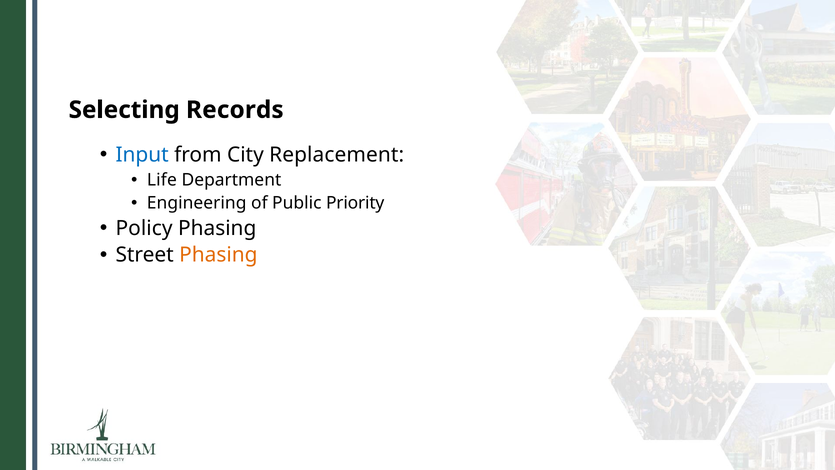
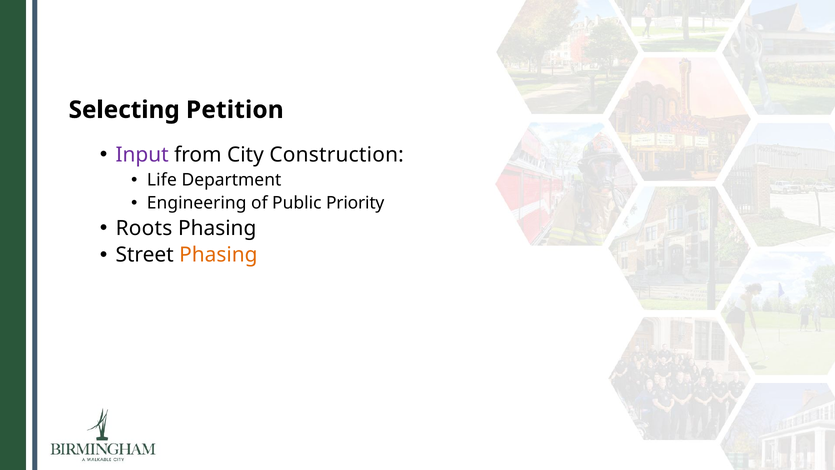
Records: Records -> Petition
Input colour: blue -> purple
Replacement: Replacement -> Construction
Policy: Policy -> Roots
